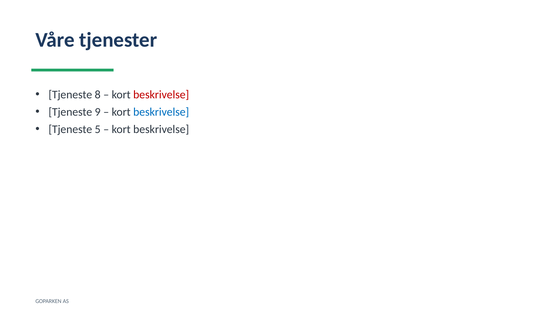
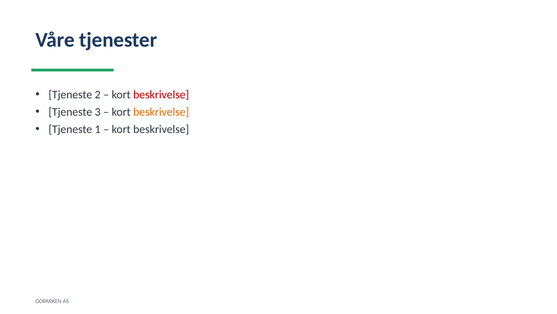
8: 8 -> 2
9: 9 -> 3
beskrivelse at (161, 112) colour: blue -> orange
5: 5 -> 1
